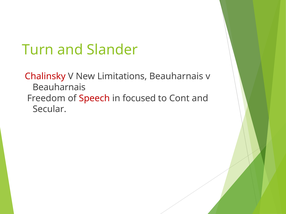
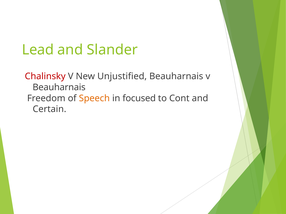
Turn: Turn -> Lead
Limitations: Limitations -> Unjustified
Speech colour: red -> orange
Secular: Secular -> Certain
